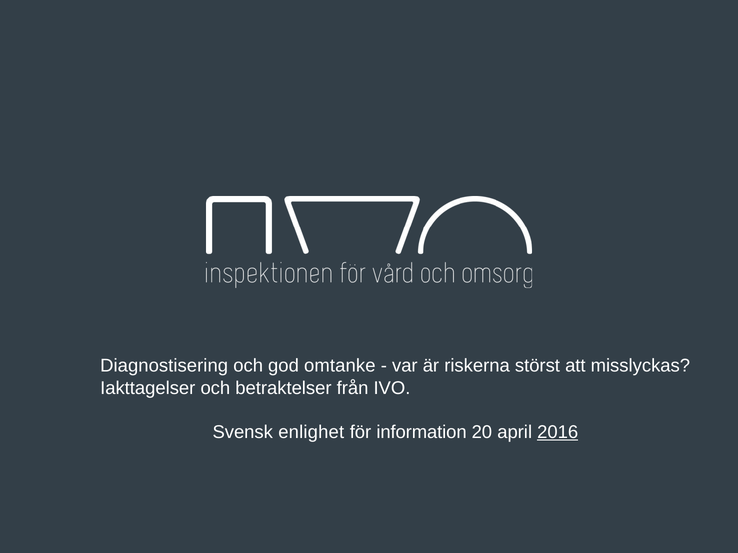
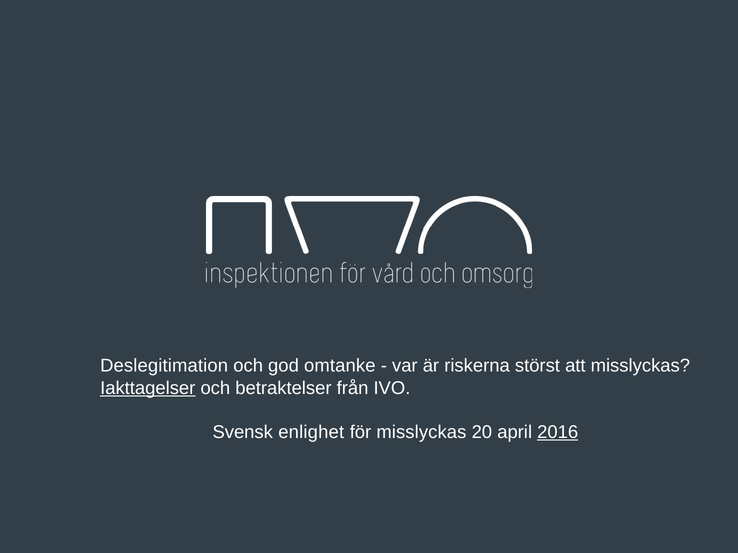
Diagnostisering: Diagnostisering -> Deslegitimation
Iakttagelser underline: none -> present
för information: information -> misslyckas
